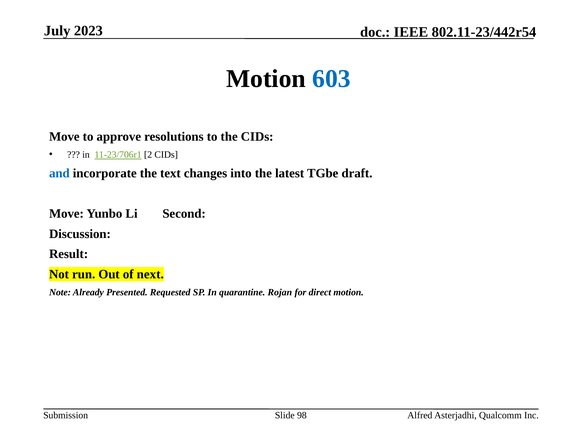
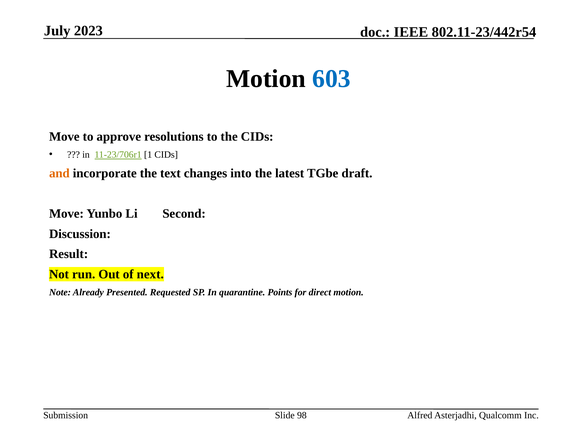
2: 2 -> 1
and colour: blue -> orange
Rojan: Rojan -> Points
